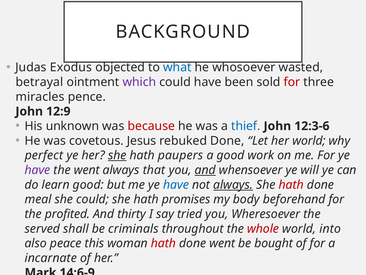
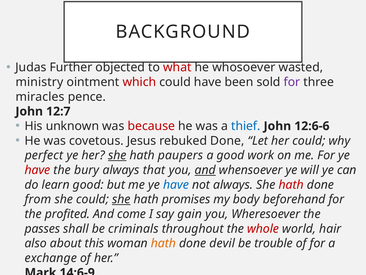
Exodus: Exodus -> Further
what at (177, 67) colour: blue -> red
betrayal: betrayal -> ministry
which colour: purple -> red
for at (292, 82) colour: red -> purple
12:9: 12:9 -> 12:7
12:3-6: 12:3-6 -> 12:6-6
her world: world -> could
have at (37, 170) colour: purple -> red
the went: went -> bury
always at (233, 184) underline: present -> none
meal: meal -> from
she at (121, 199) underline: none -> present
thirty: thirty -> come
tried: tried -> gain
served: served -> passes
into: into -> hair
peace: peace -> about
hath at (163, 243) colour: red -> orange
done went: went -> devil
bought: bought -> trouble
incarnate: incarnate -> exchange
